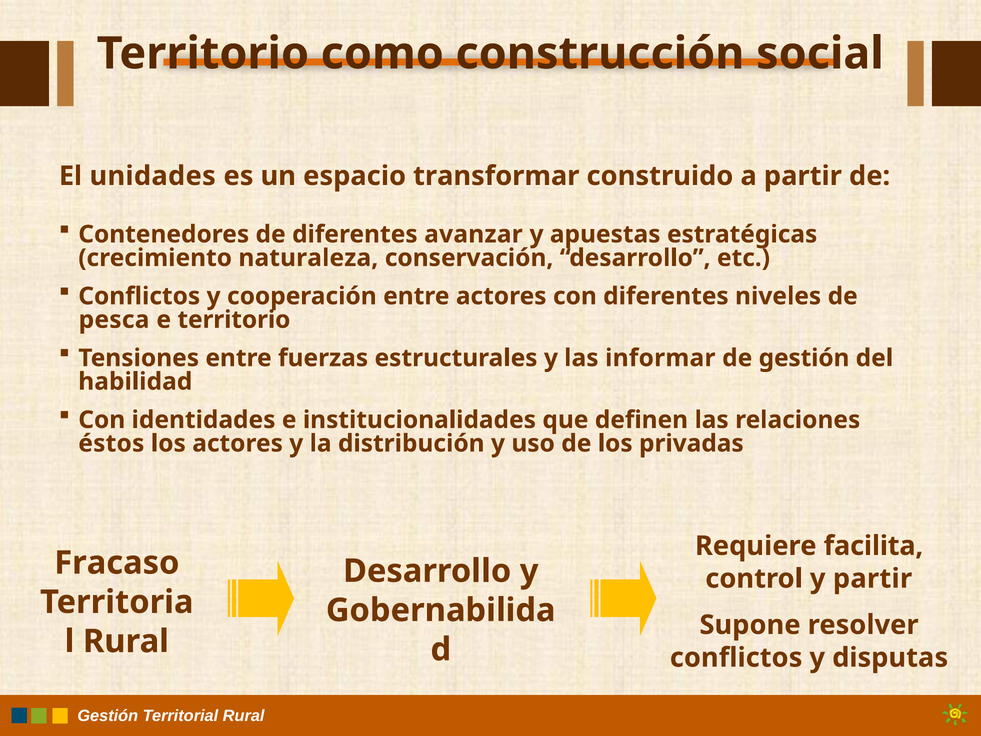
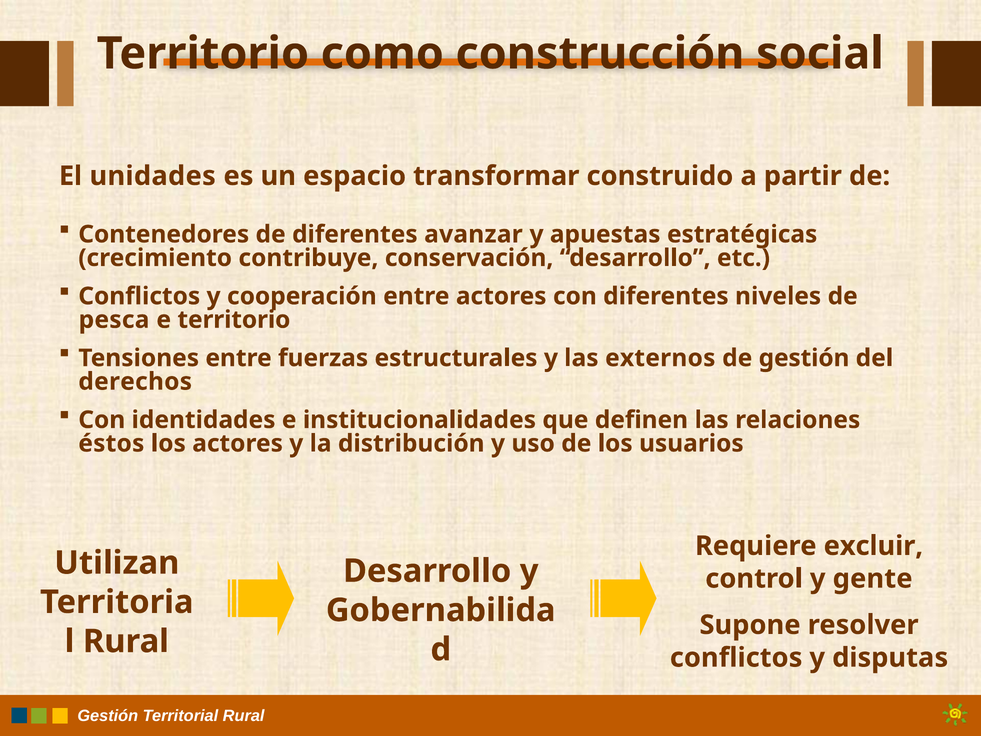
naturaleza: naturaleza -> contribuye
informar: informar -> externos
habilidad: habilidad -> derechos
privadas: privadas -> usuarios
facilita: facilita -> excluir
Fracaso: Fracaso -> Utilizan
y partir: partir -> gente
